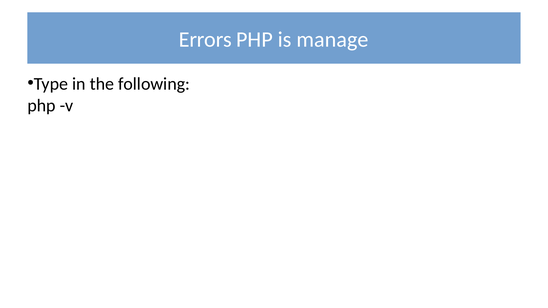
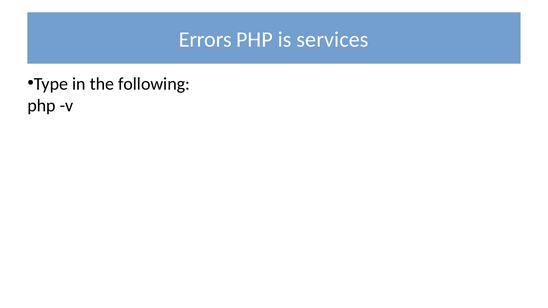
manage: manage -> services
